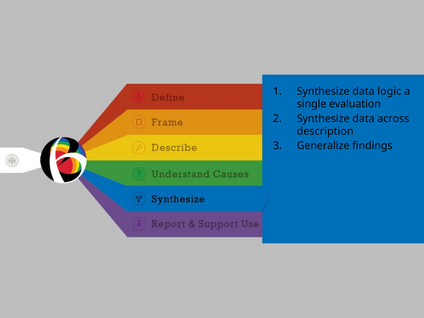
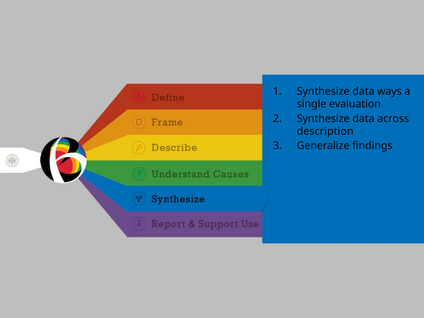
logic: logic -> ways
